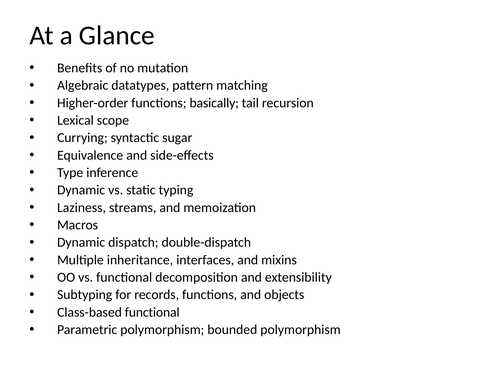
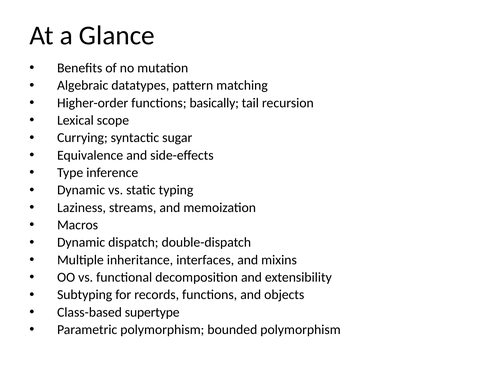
Class-based functional: functional -> supertype
